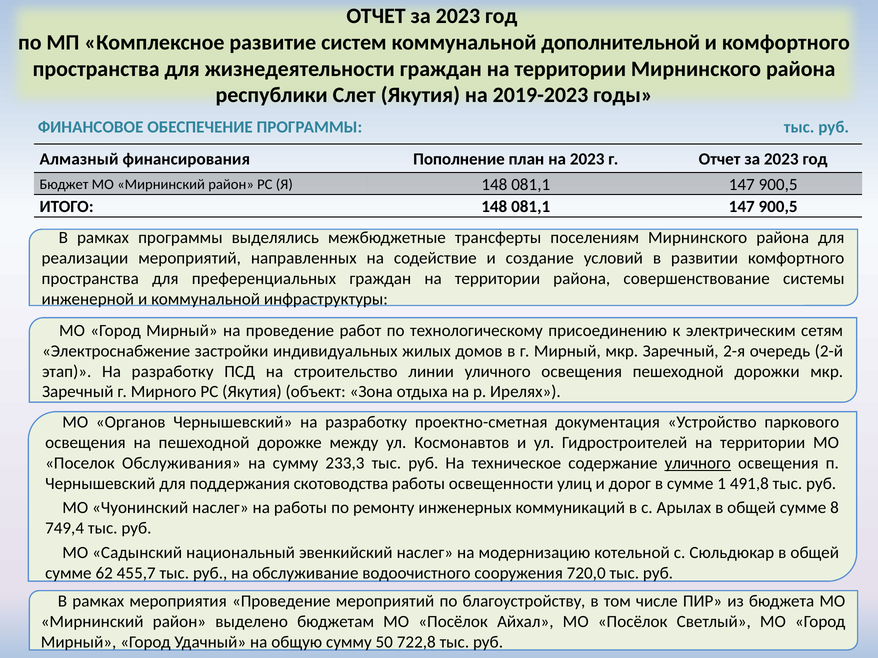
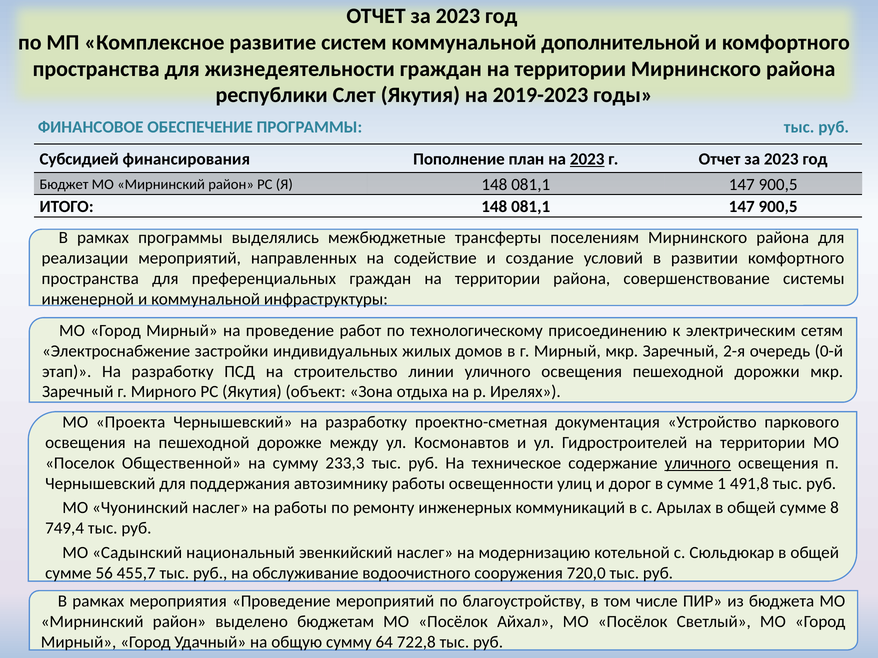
Алмазный: Алмазный -> Субсидией
2023 at (587, 159) underline: none -> present
2-й: 2-й -> 0-й
Органов: Органов -> Проекта
Обслуживания: Обслуживания -> Общественной
скотоводства: скотоводства -> автозимнику
62: 62 -> 56
50: 50 -> 64
